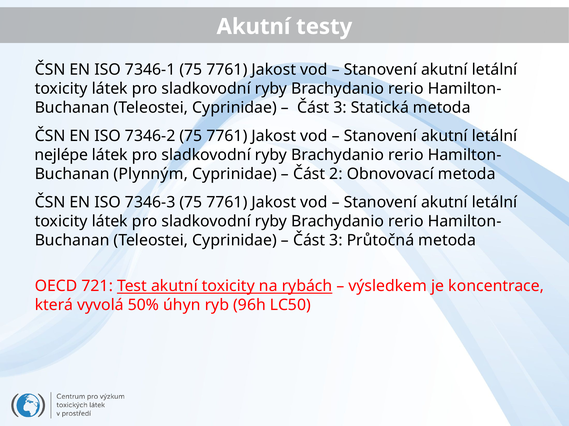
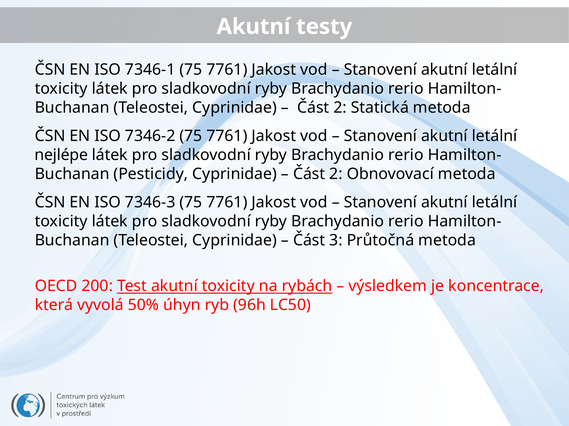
3 at (340, 108): 3 -> 2
Plynným: Plynným -> Pesticidy
721: 721 -> 200
